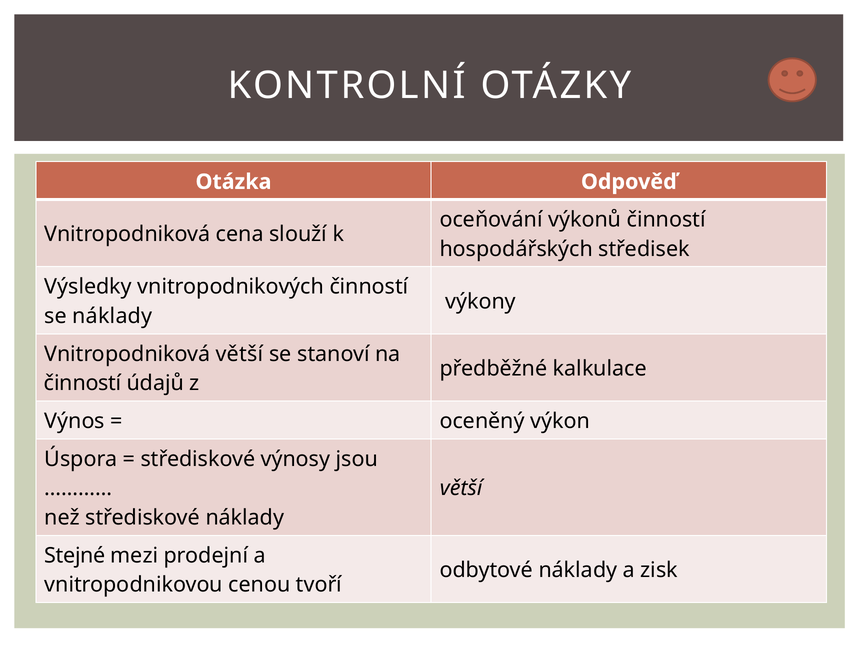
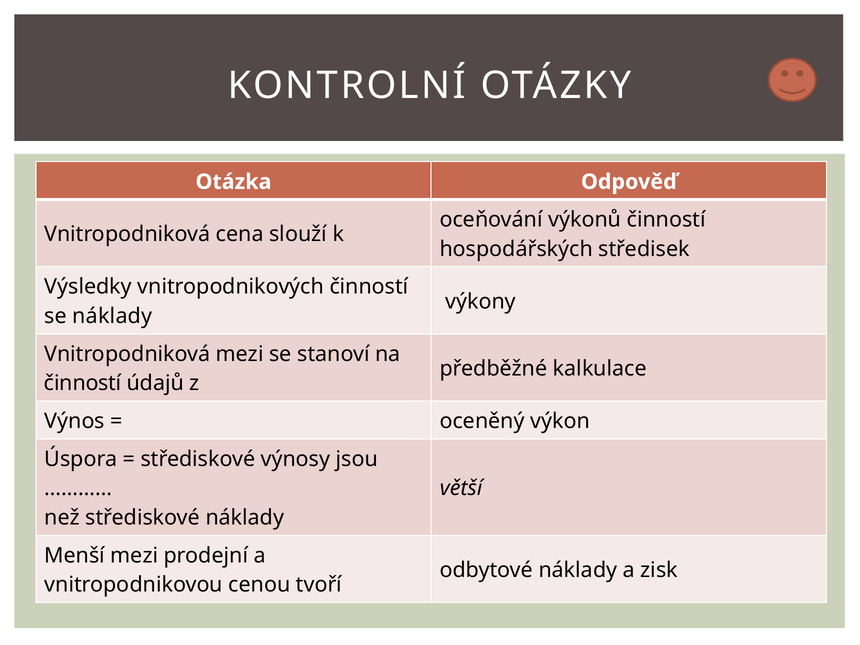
Vnitropodniková větší: větší -> mezi
Stejné: Stejné -> Menší
